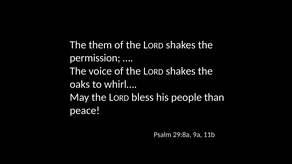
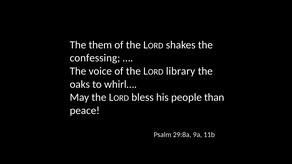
permission: permission -> confessing
shakes at (181, 71): shakes -> library
